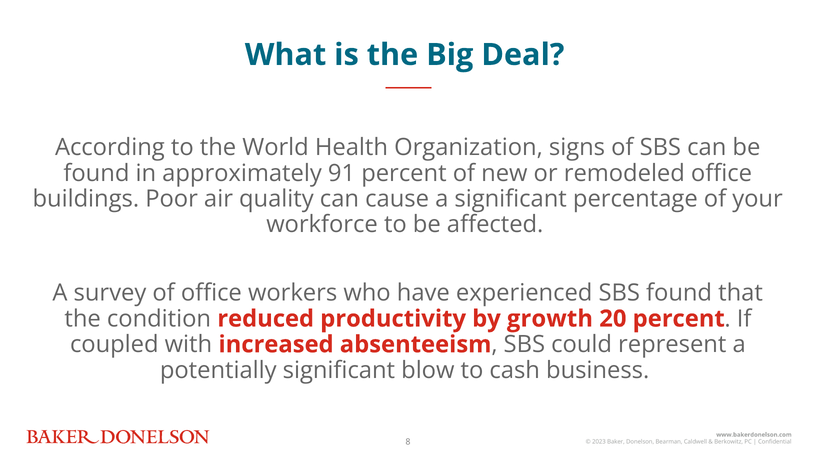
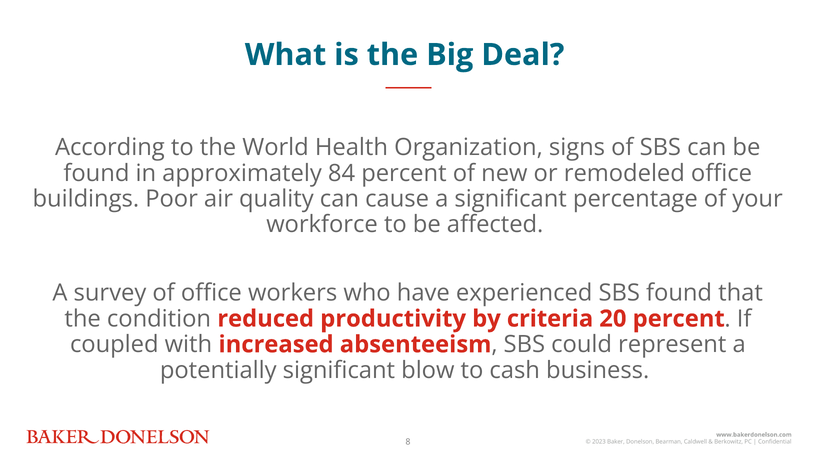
91: 91 -> 84
growth: growth -> criteria
